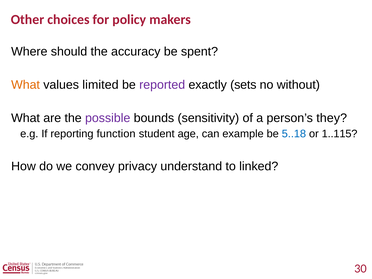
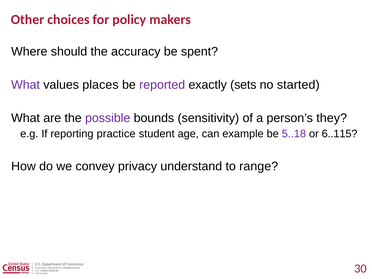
What at (26, 85) colour: orange -> purple
limited: limited -> places
without: without -> started
function: function -> practice
5..18 colour: blue -> purple
1..115: 1..115 -> 6..115
linked: linked -> range
